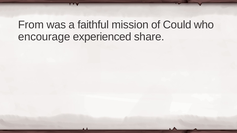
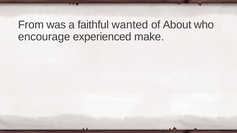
mission: mission -> wanted
Could: Could -> About
share: share -> make
